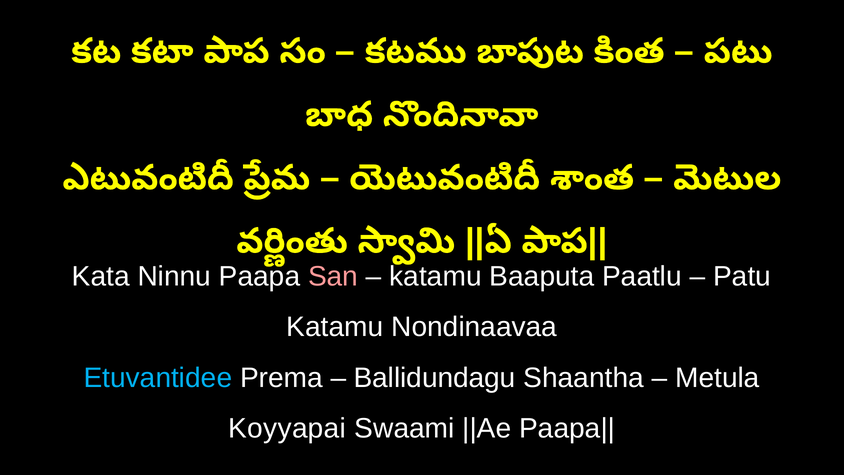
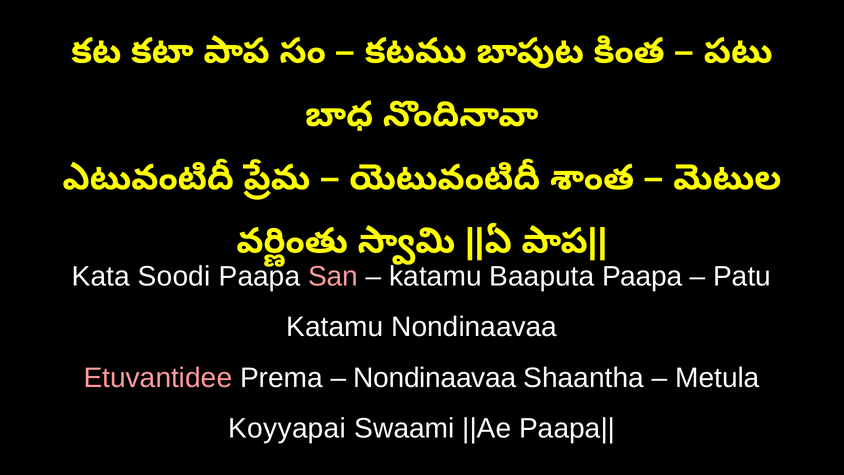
Ninnu: Ninnu -> Soodi
Baaputa Paatlu: Paatlu -> Paapa
Etuvantidee colour: light blue -> pink
Ballidundagu at (435, 378): Ballidundagu -> Nondinaavaa
